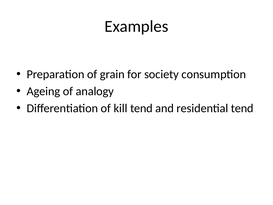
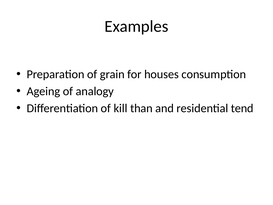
society: society -> houses
kill tend: tend -> than
